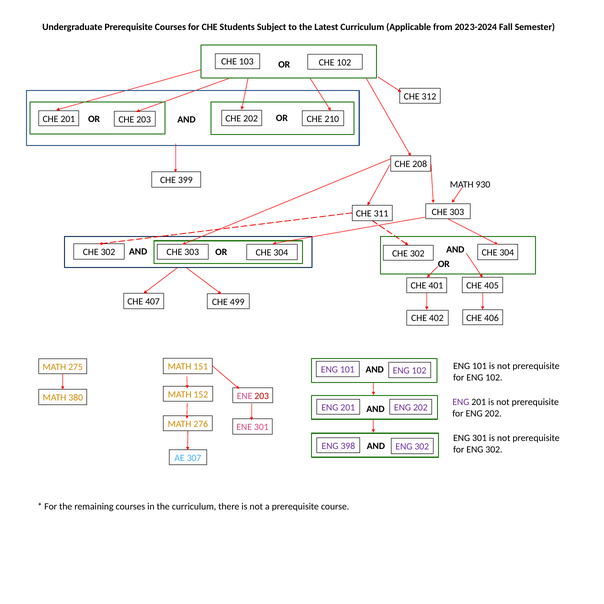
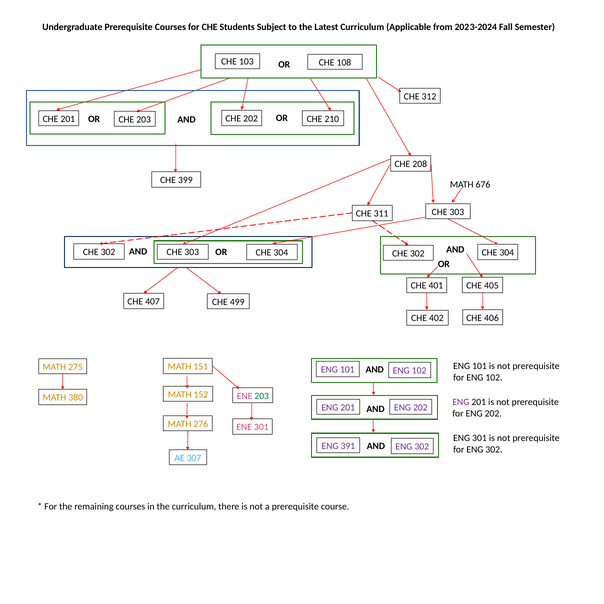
CHE 102: 102 -> 108
930: 930 -> 676
203 at (262, 396) colour: red -> green
398: 398 -> 391
